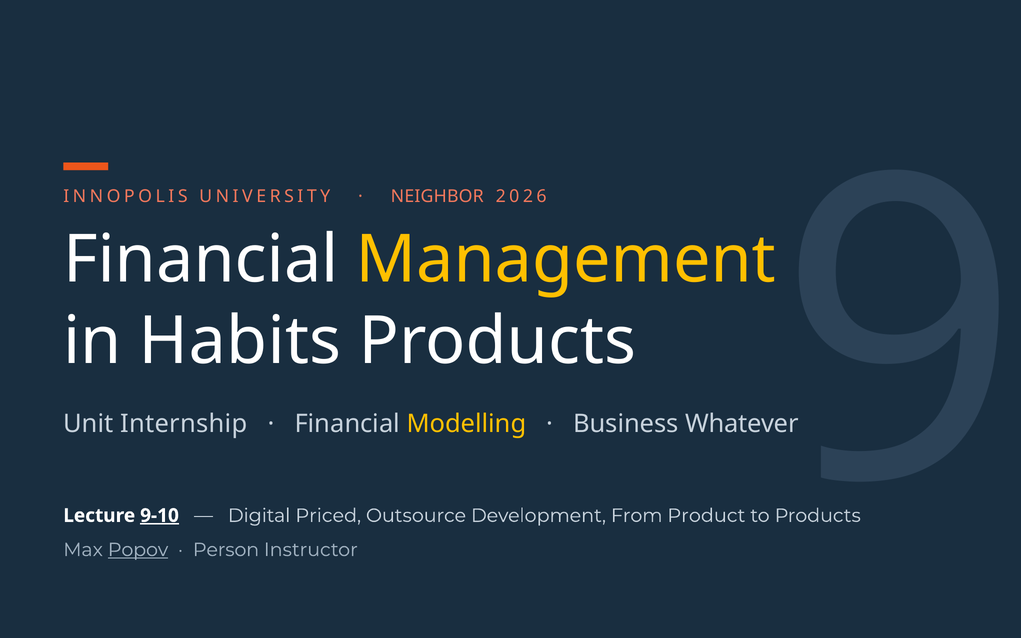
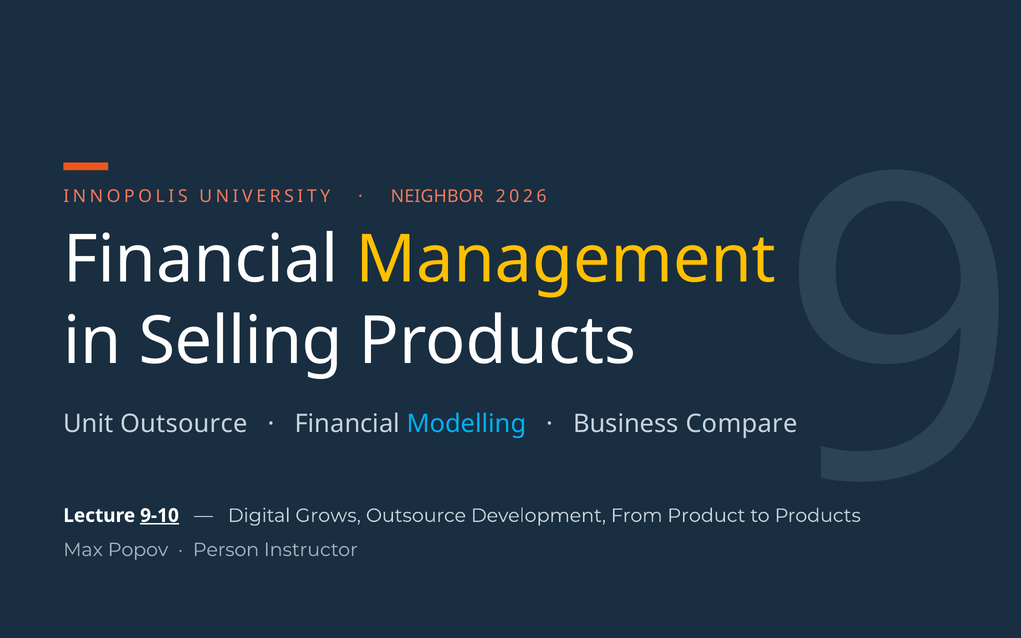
Habits: Habits -> Selling
Unit Internship: Internship -> Outsource
Modelling colour: yellow -> light blue
Whatever: Whatever -> Compare
Priced: Priced -> Grows
Popov underline: present -> none
